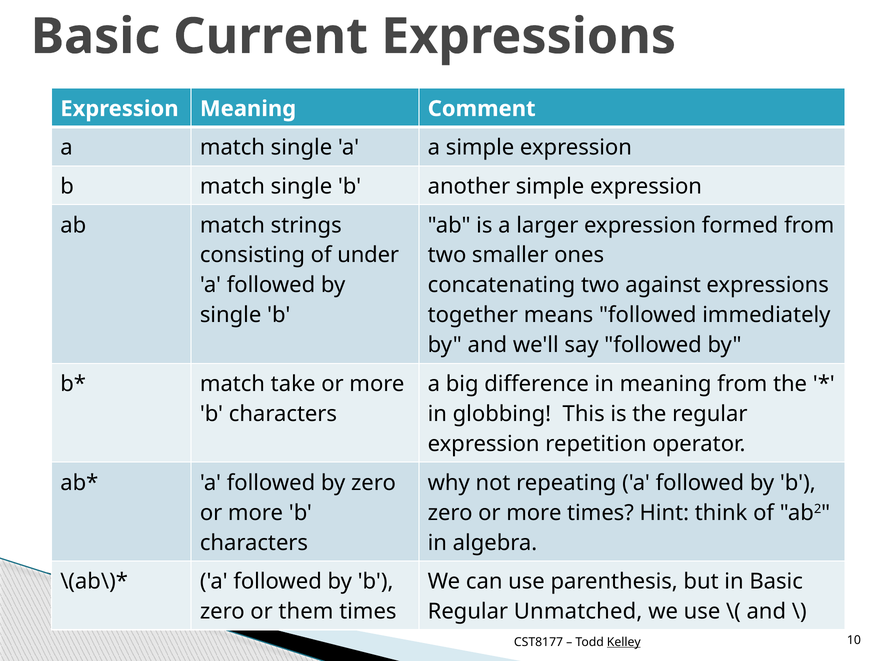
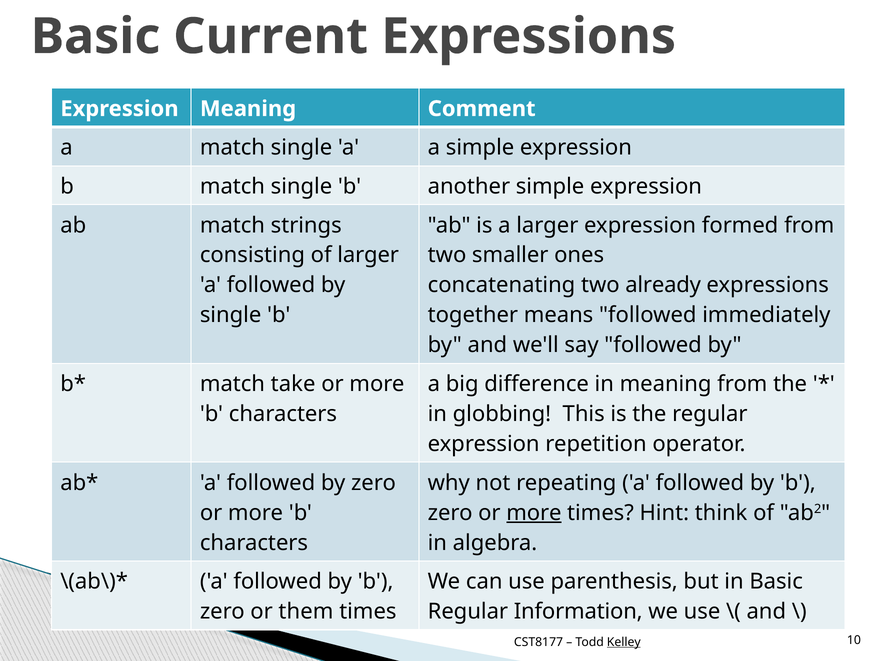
of under: under -> larger
against: against -> already
more at (534, 513) underline: none -> present
Unmatched: Unmatched -> Information
